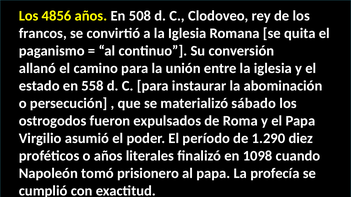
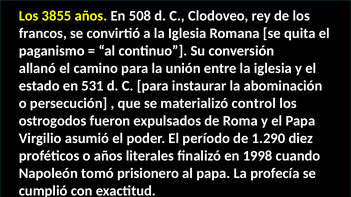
4856: 4856 -> 3855
558: 558 -> 531
sábado: sábado -> control
1098: 1098 -> 1998
